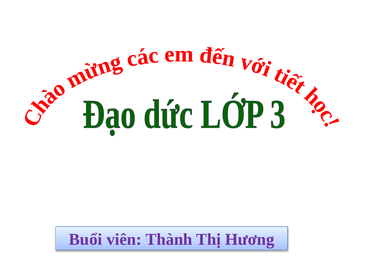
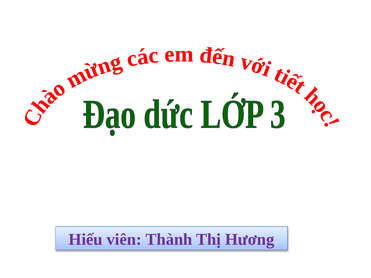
Buổi: Buổi -> Hiếu
